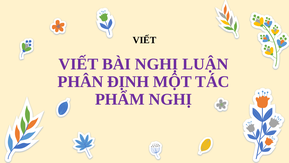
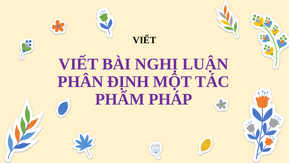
PHẨM NGHỊ: NGHỊ -> PHÁP
